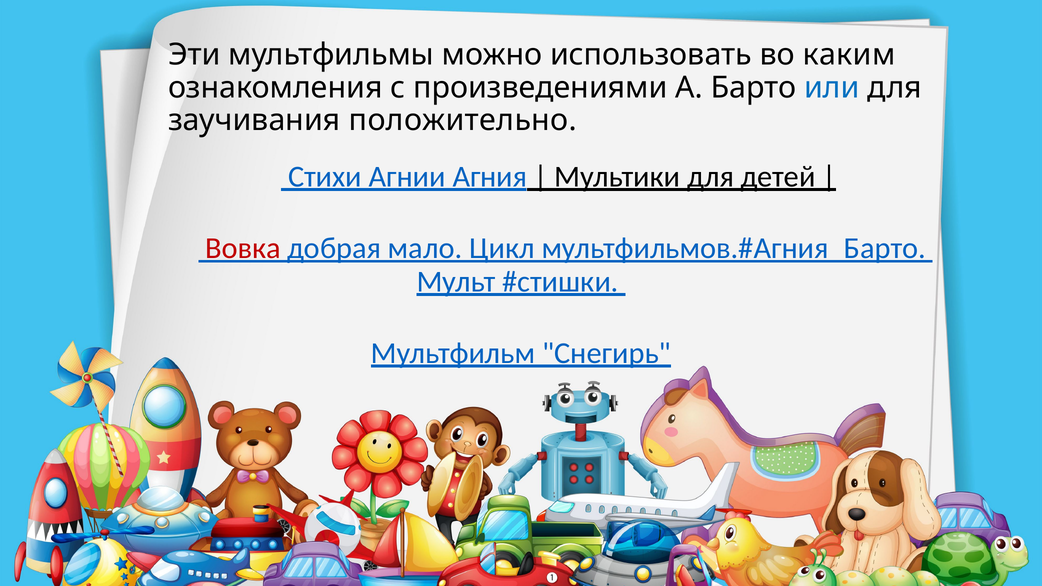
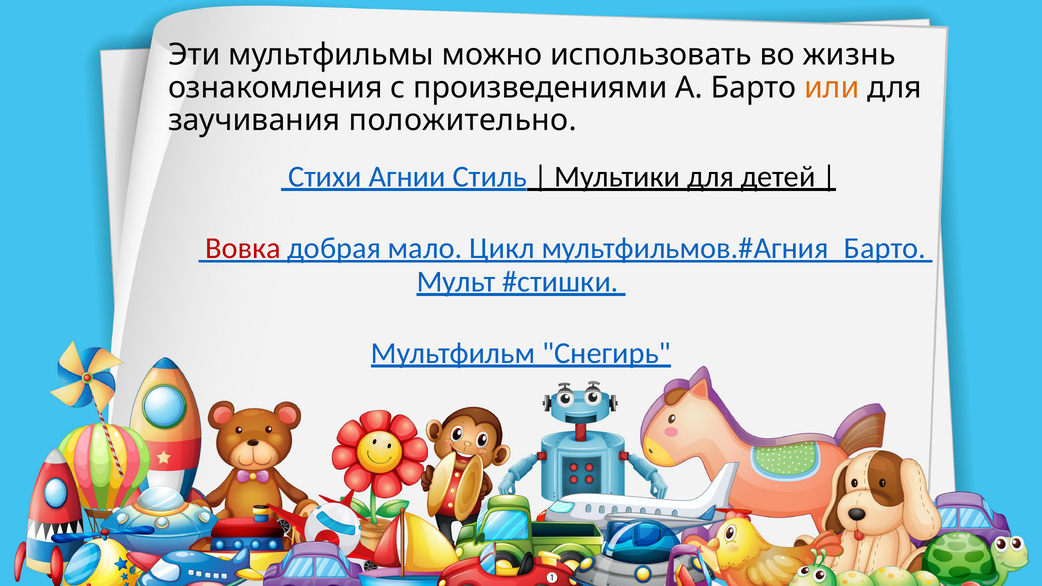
каким: каким -> жизнь
или colour: blue -> orange
Агния: Агния -> Стиль
